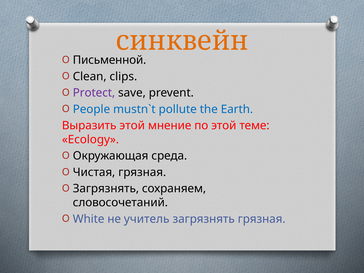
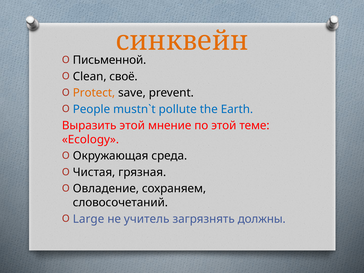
clips: clips -> своё
Protect colour: purple -> orange
Загрязнять at (106, 189): Загрязнять -> Овладение
White: White -> Large
загрязнять грязная: грязная -> должны
